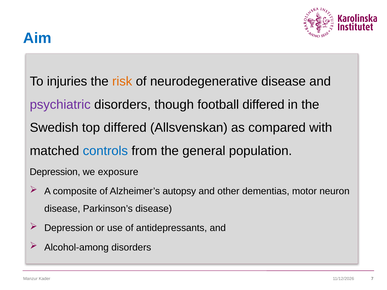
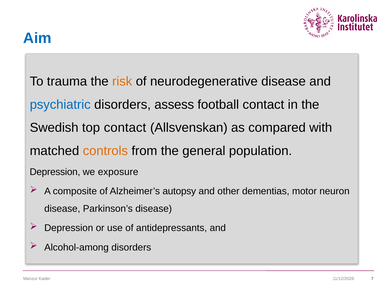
injuries: injuries -> trauma
psychiatric colour: purple -> blue
though: though -> assess
football differed: differed -> contact
top differed: differed -> contact
controls colour: blue -> orange
